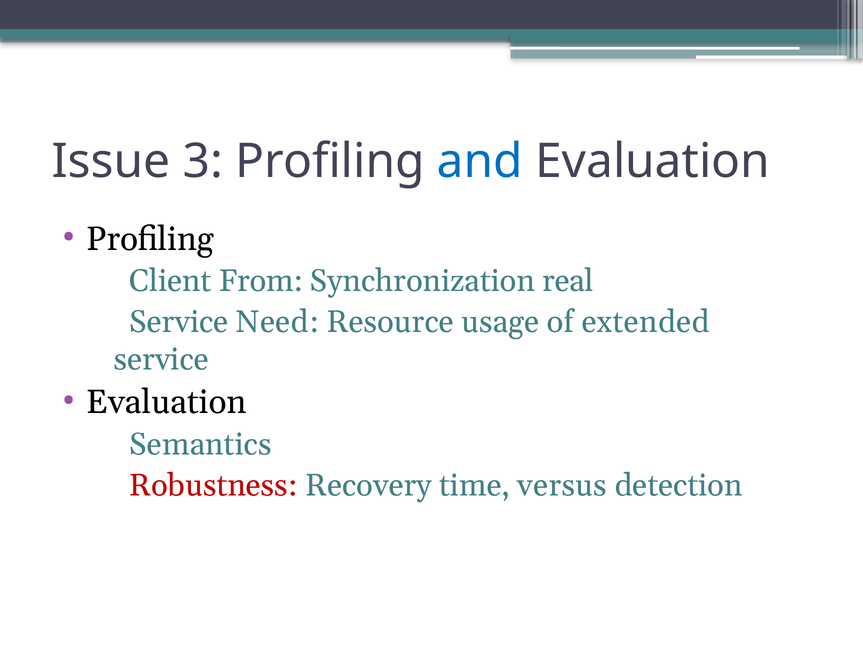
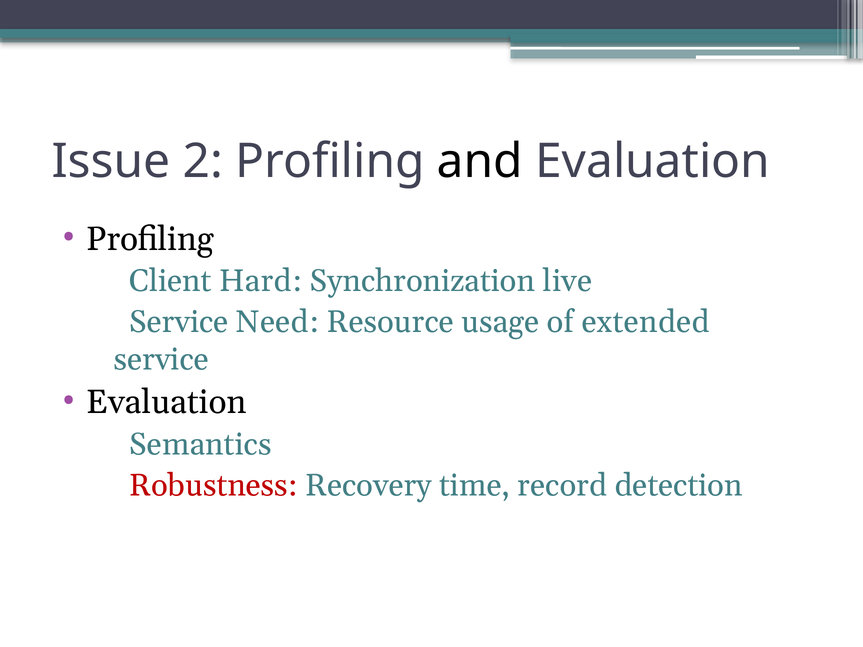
3: 3 -> 2
and colour: blue -> black
From: From -> Hard
real: real -> live
versus: versus -> record
